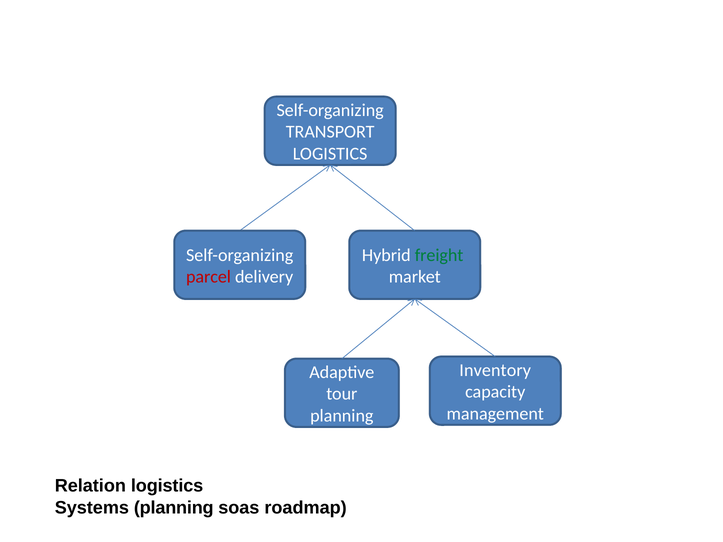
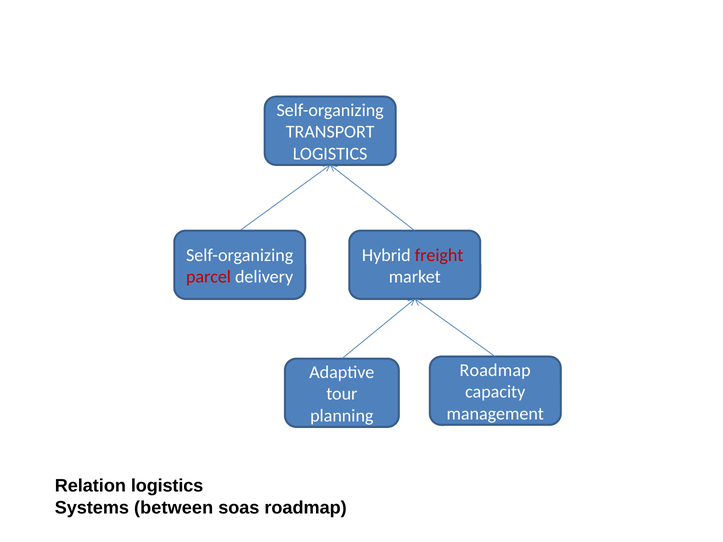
freight colour: green -> red
Inventory at (495, 370): Inventory -> Roadmap
Systems planning: planning -> between
